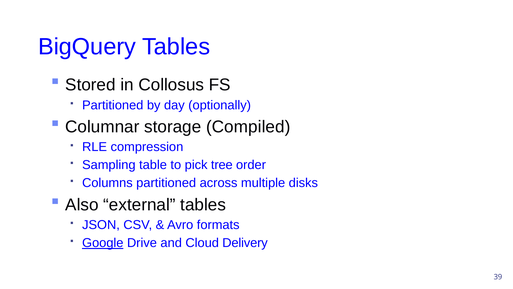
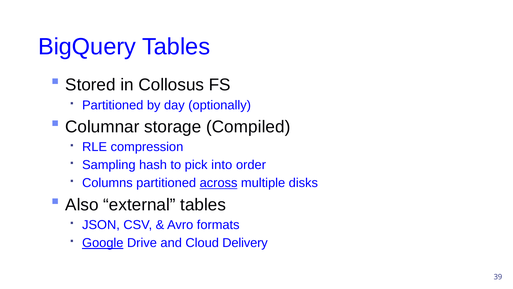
table: table -> hash
tree: tree -> into
across underline: none -> present
